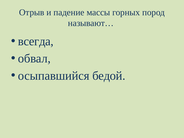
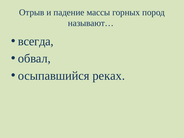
бедой: бедой -> реках
